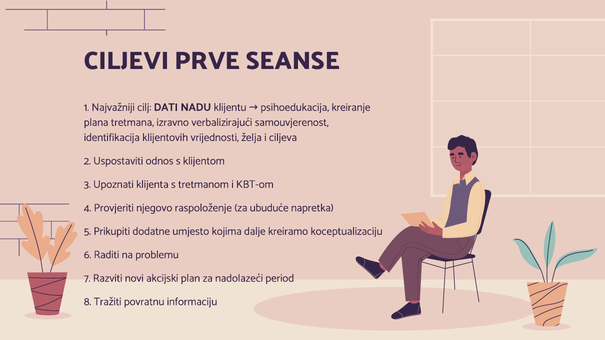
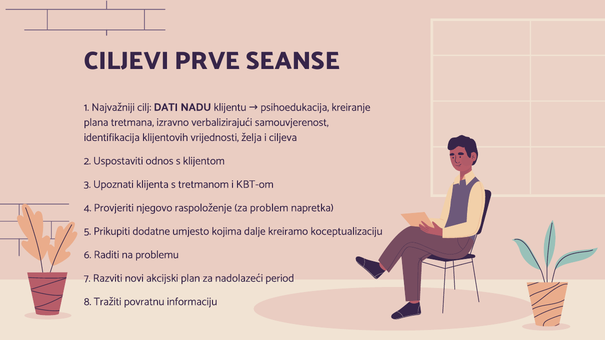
ubuduće: ubuduće -> problem
